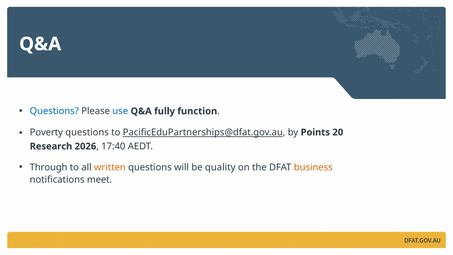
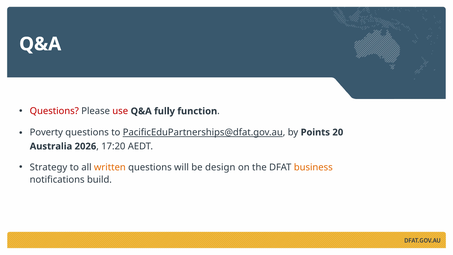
Questions at (54, 111) colour: blue -> red
use colour: blue -> red
Research: Research -> Australia
17:40: 17:40 -> 17:20
Through: Through -> Strategy
quality: quality -> design
meet: meet -> build
